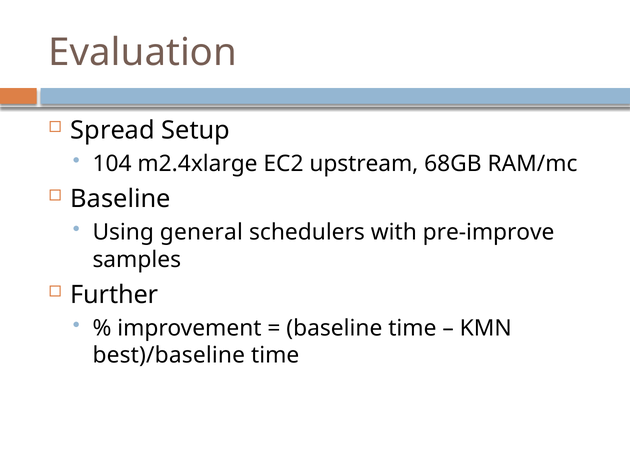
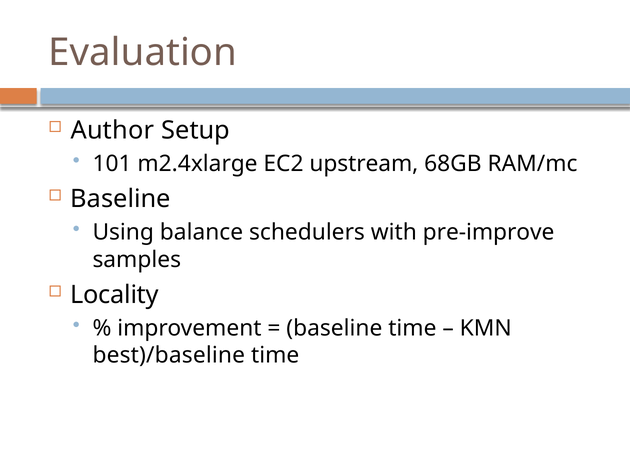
Spread: Spread -> Author
104: 104 -> 101
general: general -> balance
Further: Further -> Locality
